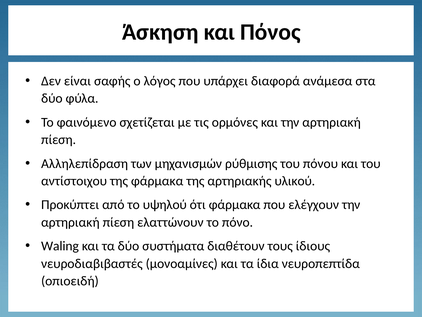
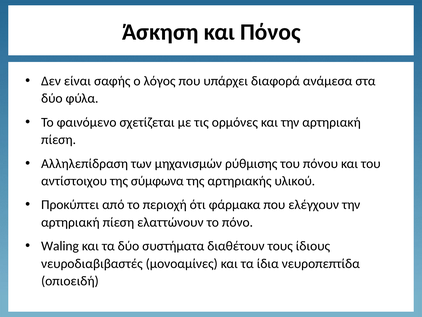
της φάρμακα: φάρμακα -> σύμφωνα
υψηλού: υψηλού -> περιοχή
